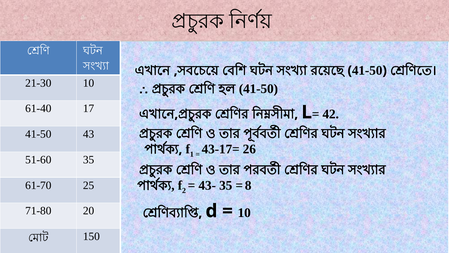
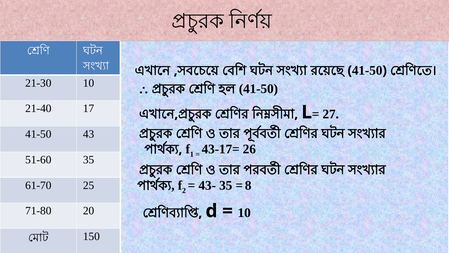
61-40: 61-40 -> 21-40
42: 42 -> 27
